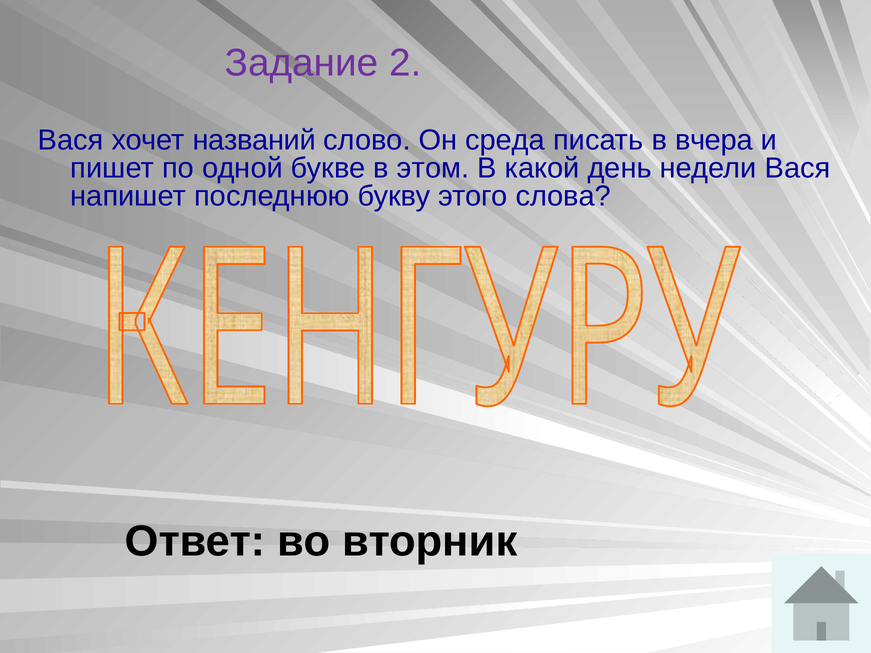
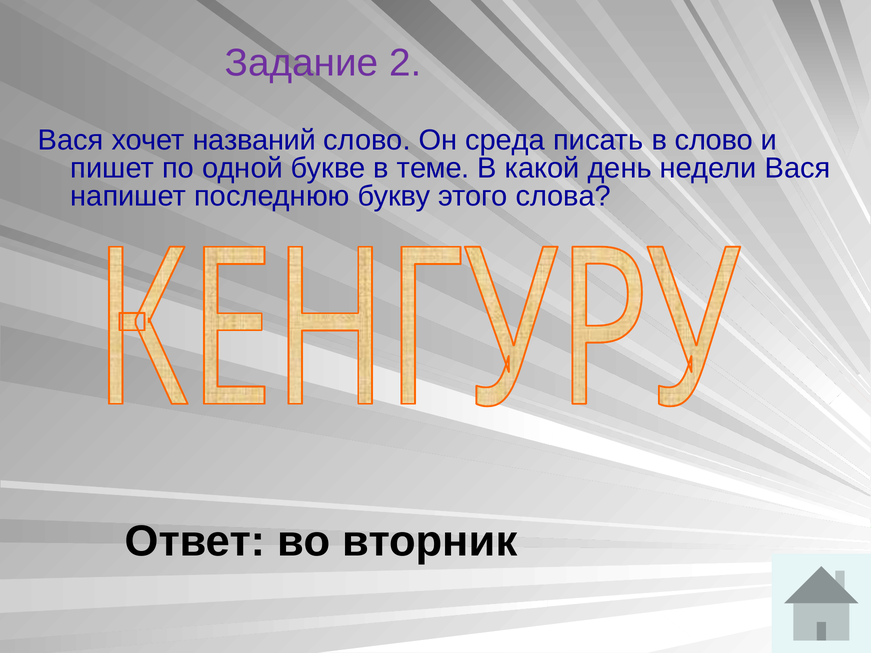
в вчера: вчера -> слово
этом: этом -> теме
